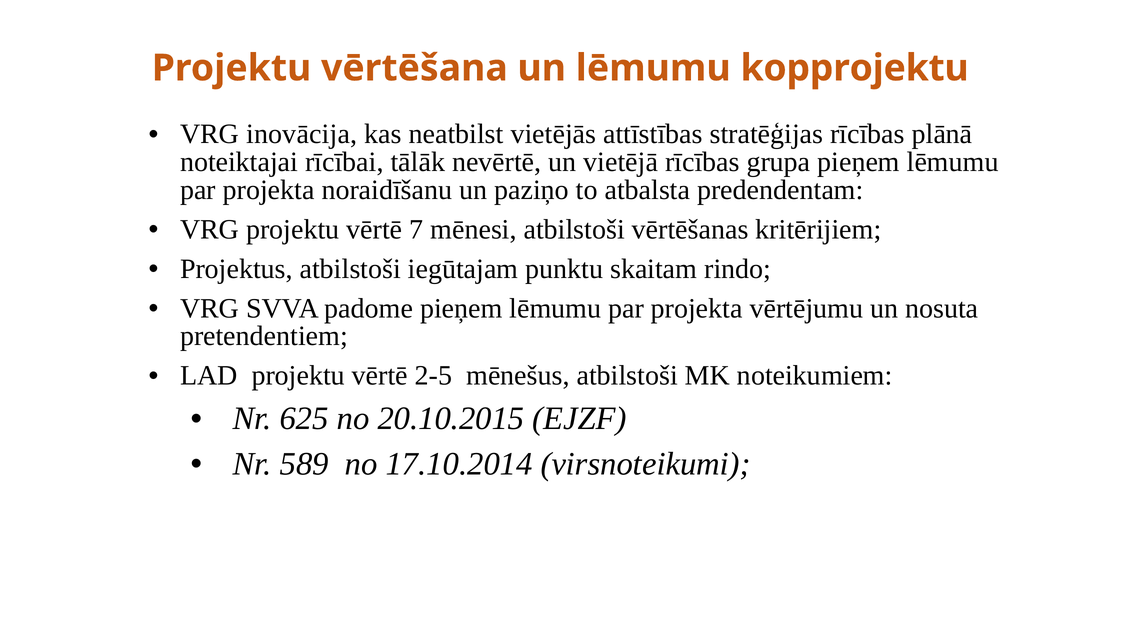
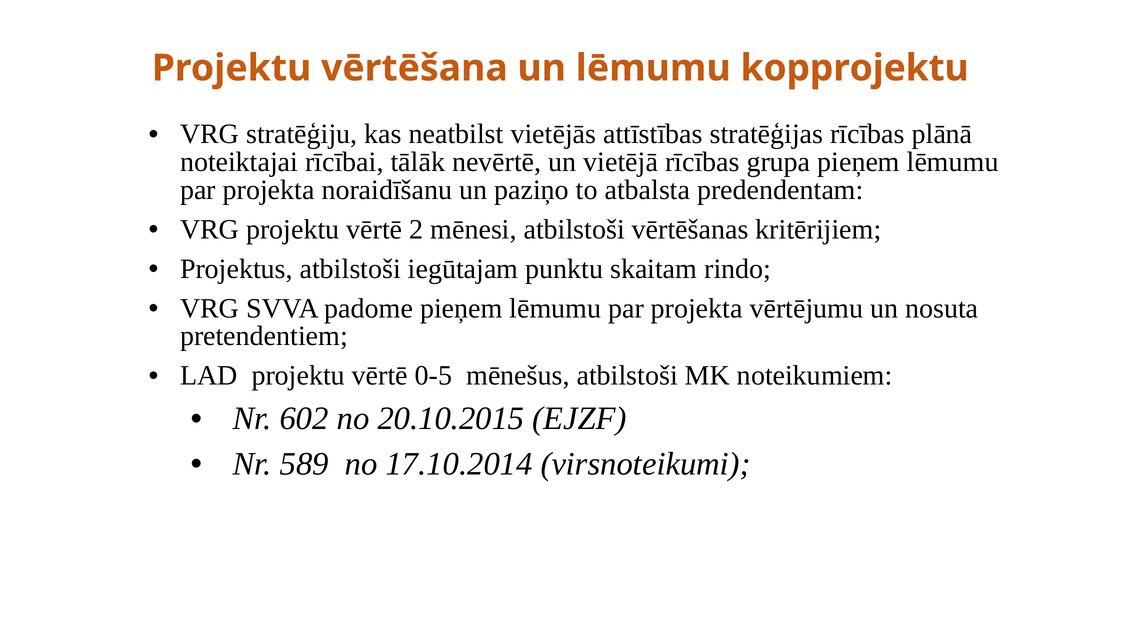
inovācija: inovācija -> stratēģiju
7: 7 -> 2
2-5: 2-5 -> 0-5
625: 625 -> 602
